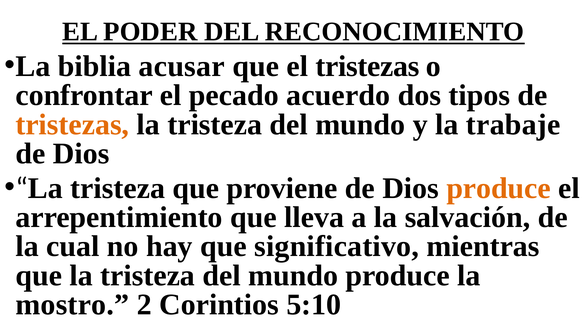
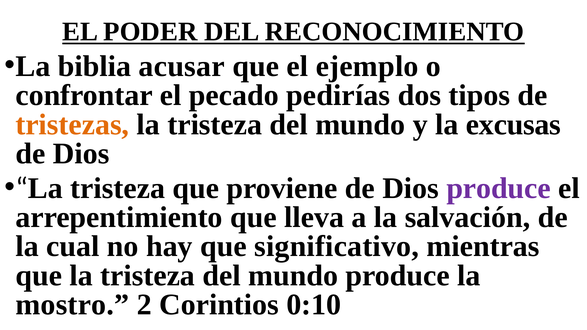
el tristezas: tristezas -> ejemplo
acuerdo: acuerdo -> pedirías
trabaje: trabaje -> excusas
produce at (499, 188) colour: orange -> purple
5:10: 5:10 -> 0:10
